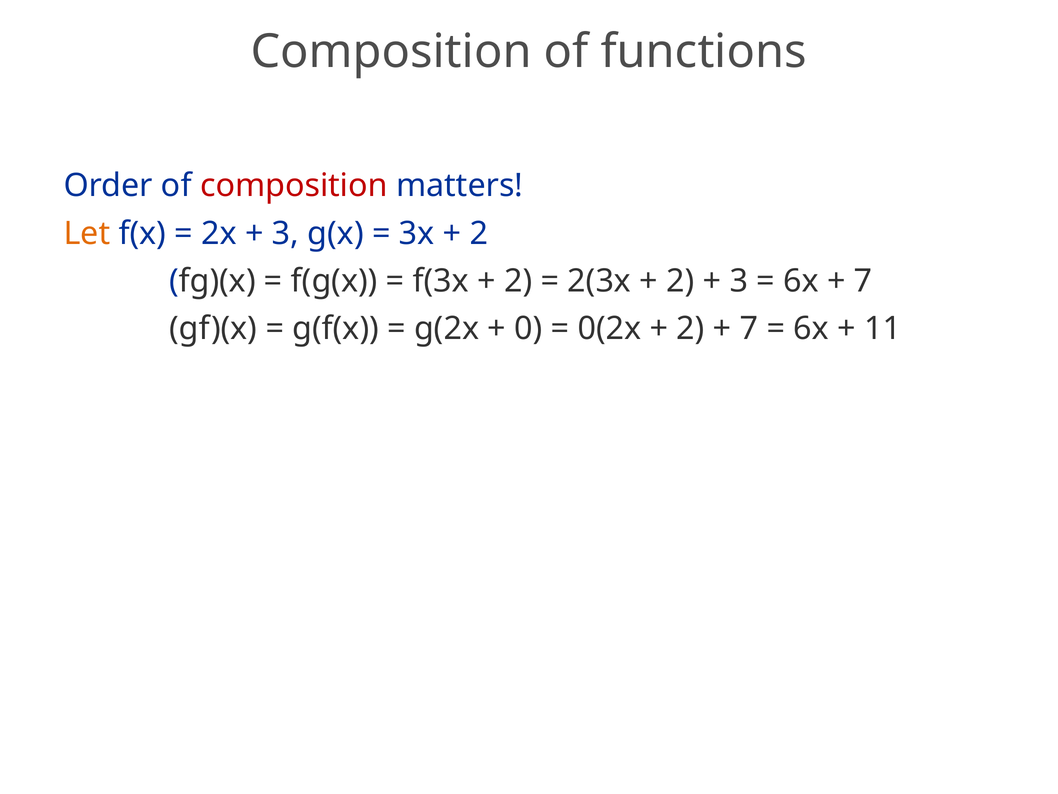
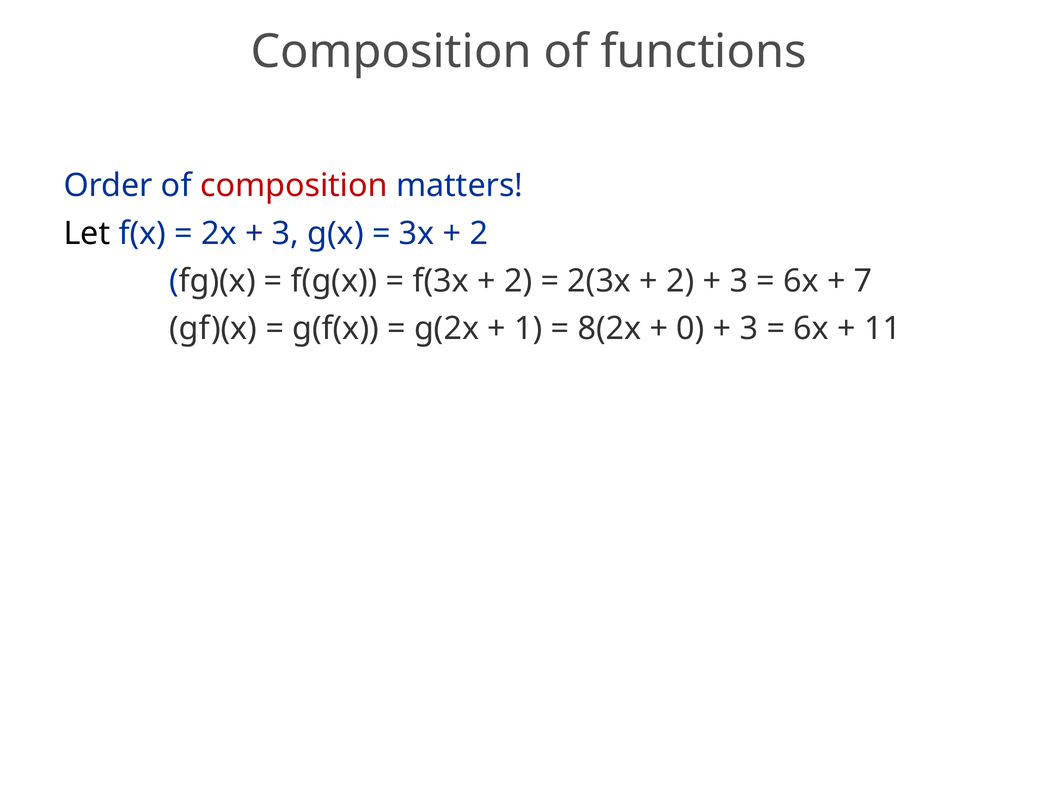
Let colour: orange -> black
0: 0 -> 1
0(2x: 0(2x -> 8(2x
2 at (691, 329): 2 -> 0
7 at (749, 329): 7 -> 3
